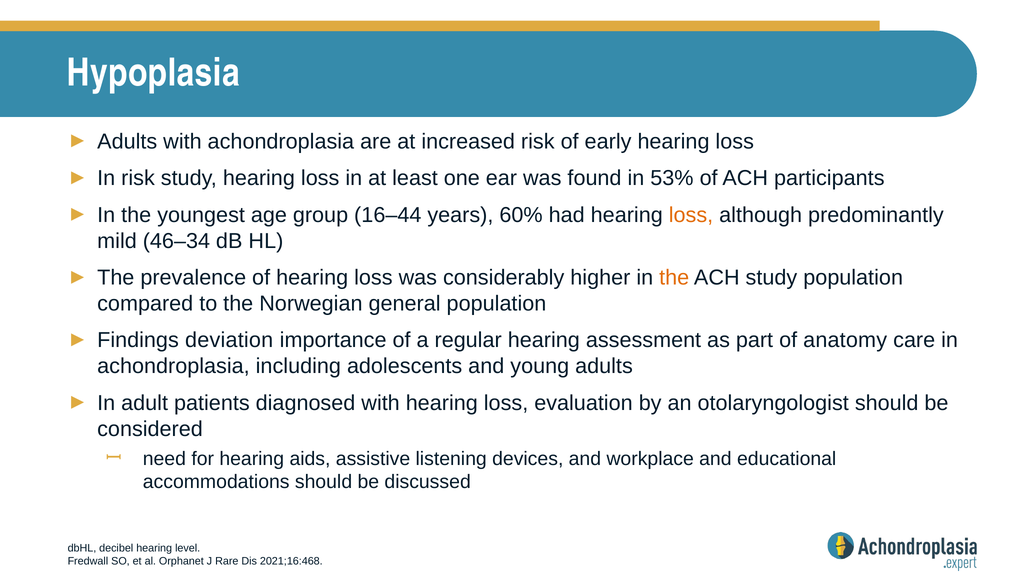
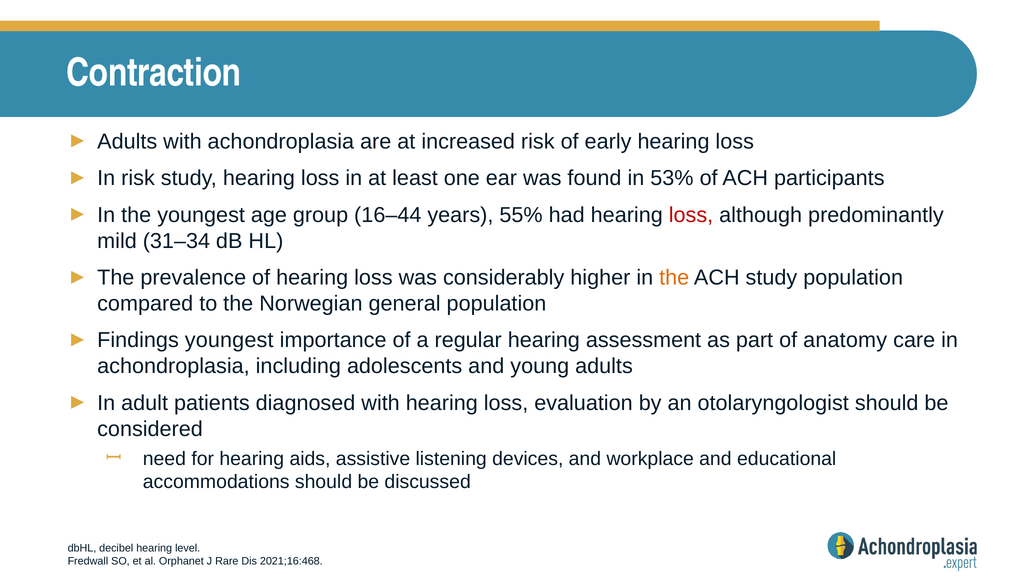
Hypoplasia: Hypoplasia -> Contraction
60%: 60% -> 55%
loss at (691, 215) colour: orange -> red
46–34: 46–34 -> 31–34
Findings deviation: deviation -> youngest
